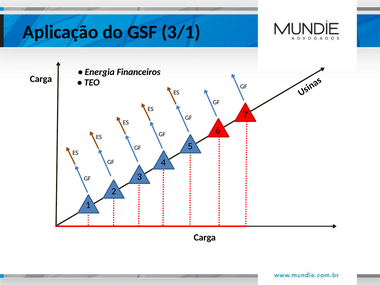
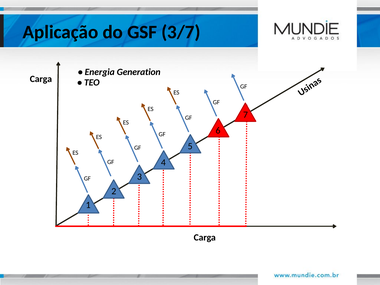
3/1: 3/1 -> 3/7
Financeiros: Financeiros -> Generation
